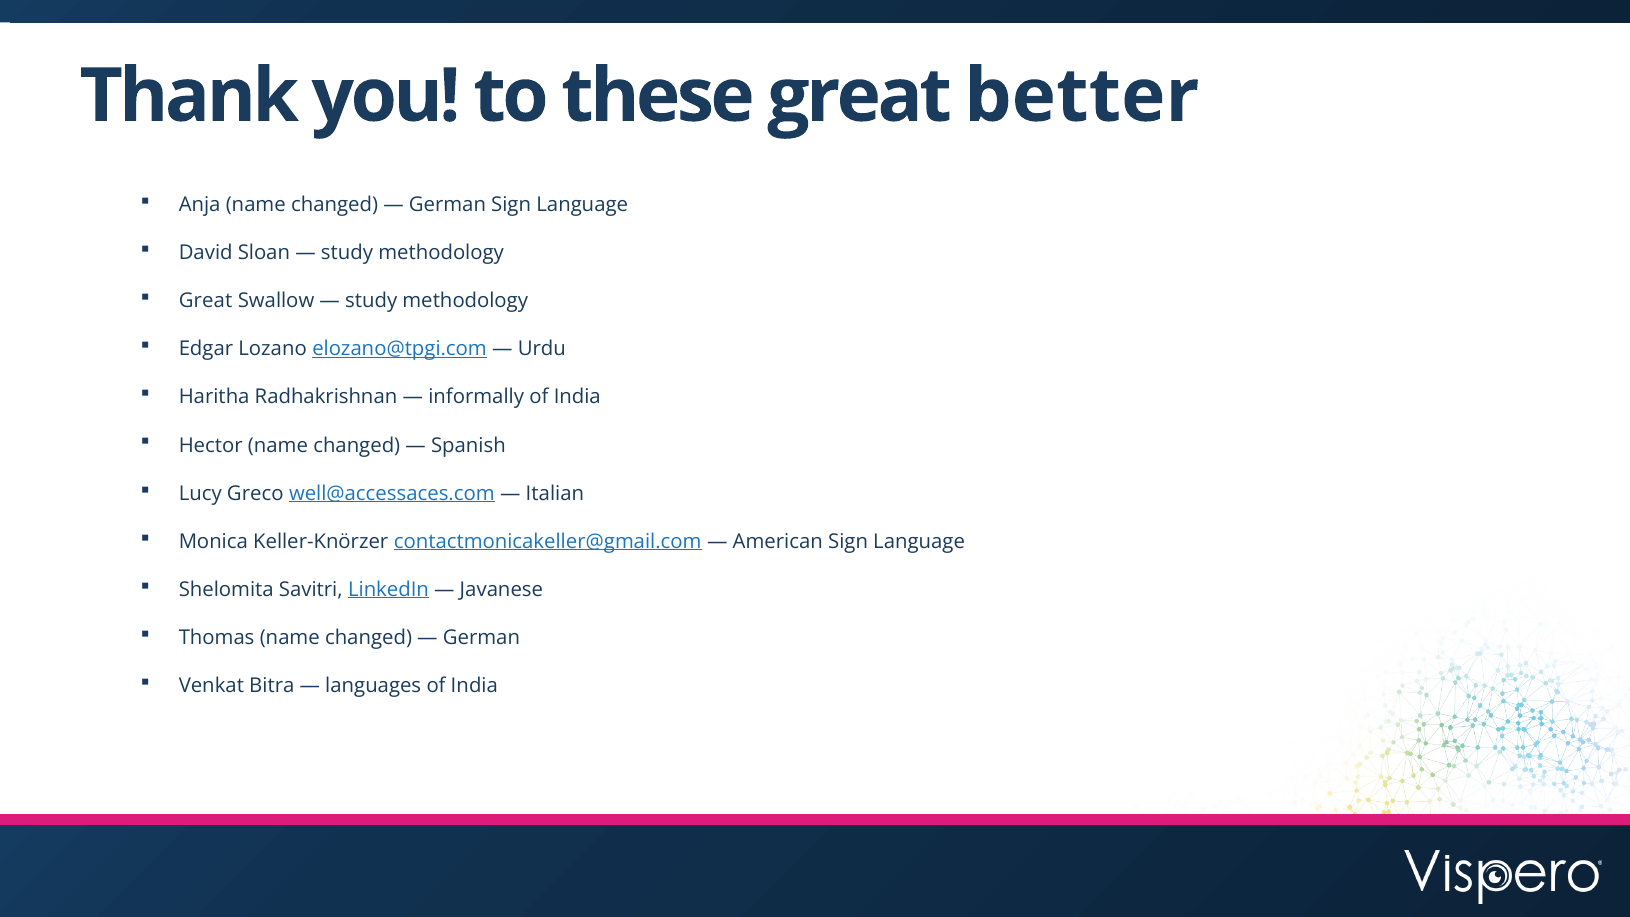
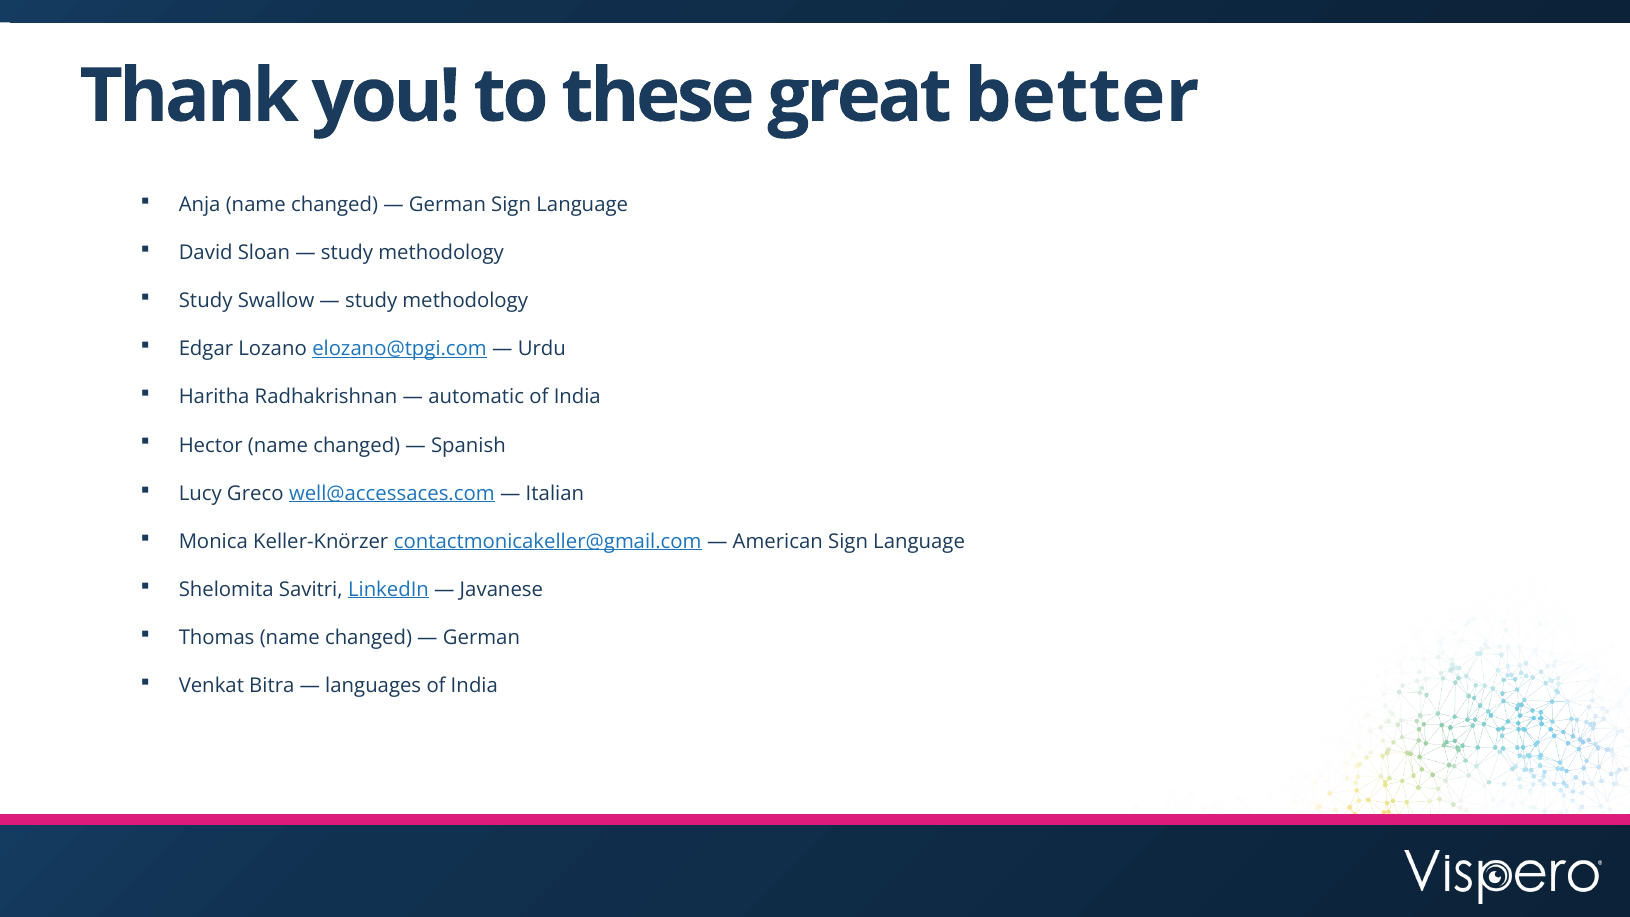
Great at (206, 301): Great -> Study
informally: informally -> automatic
